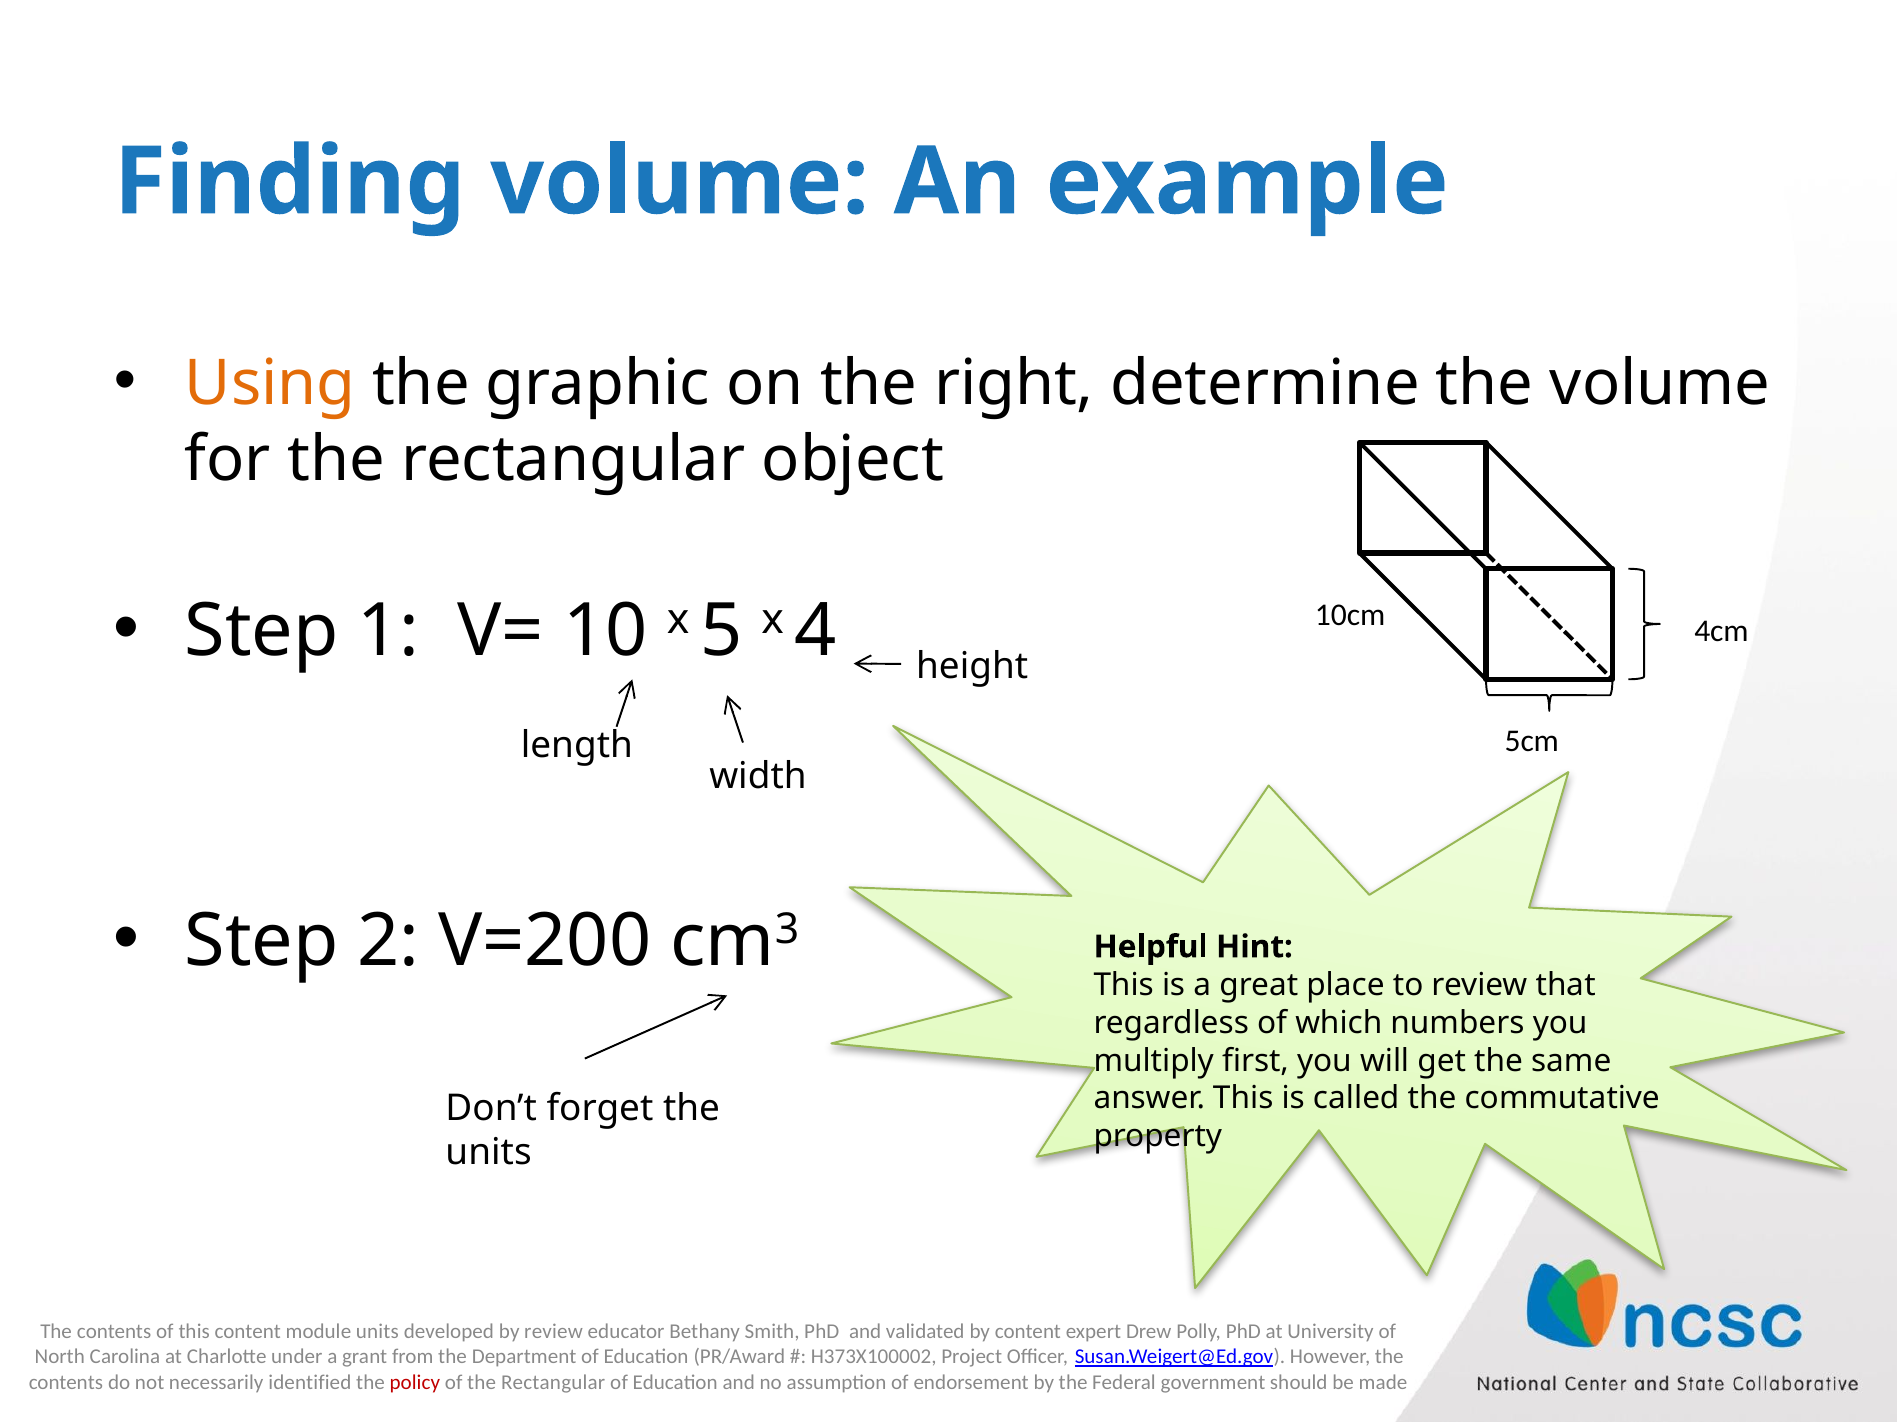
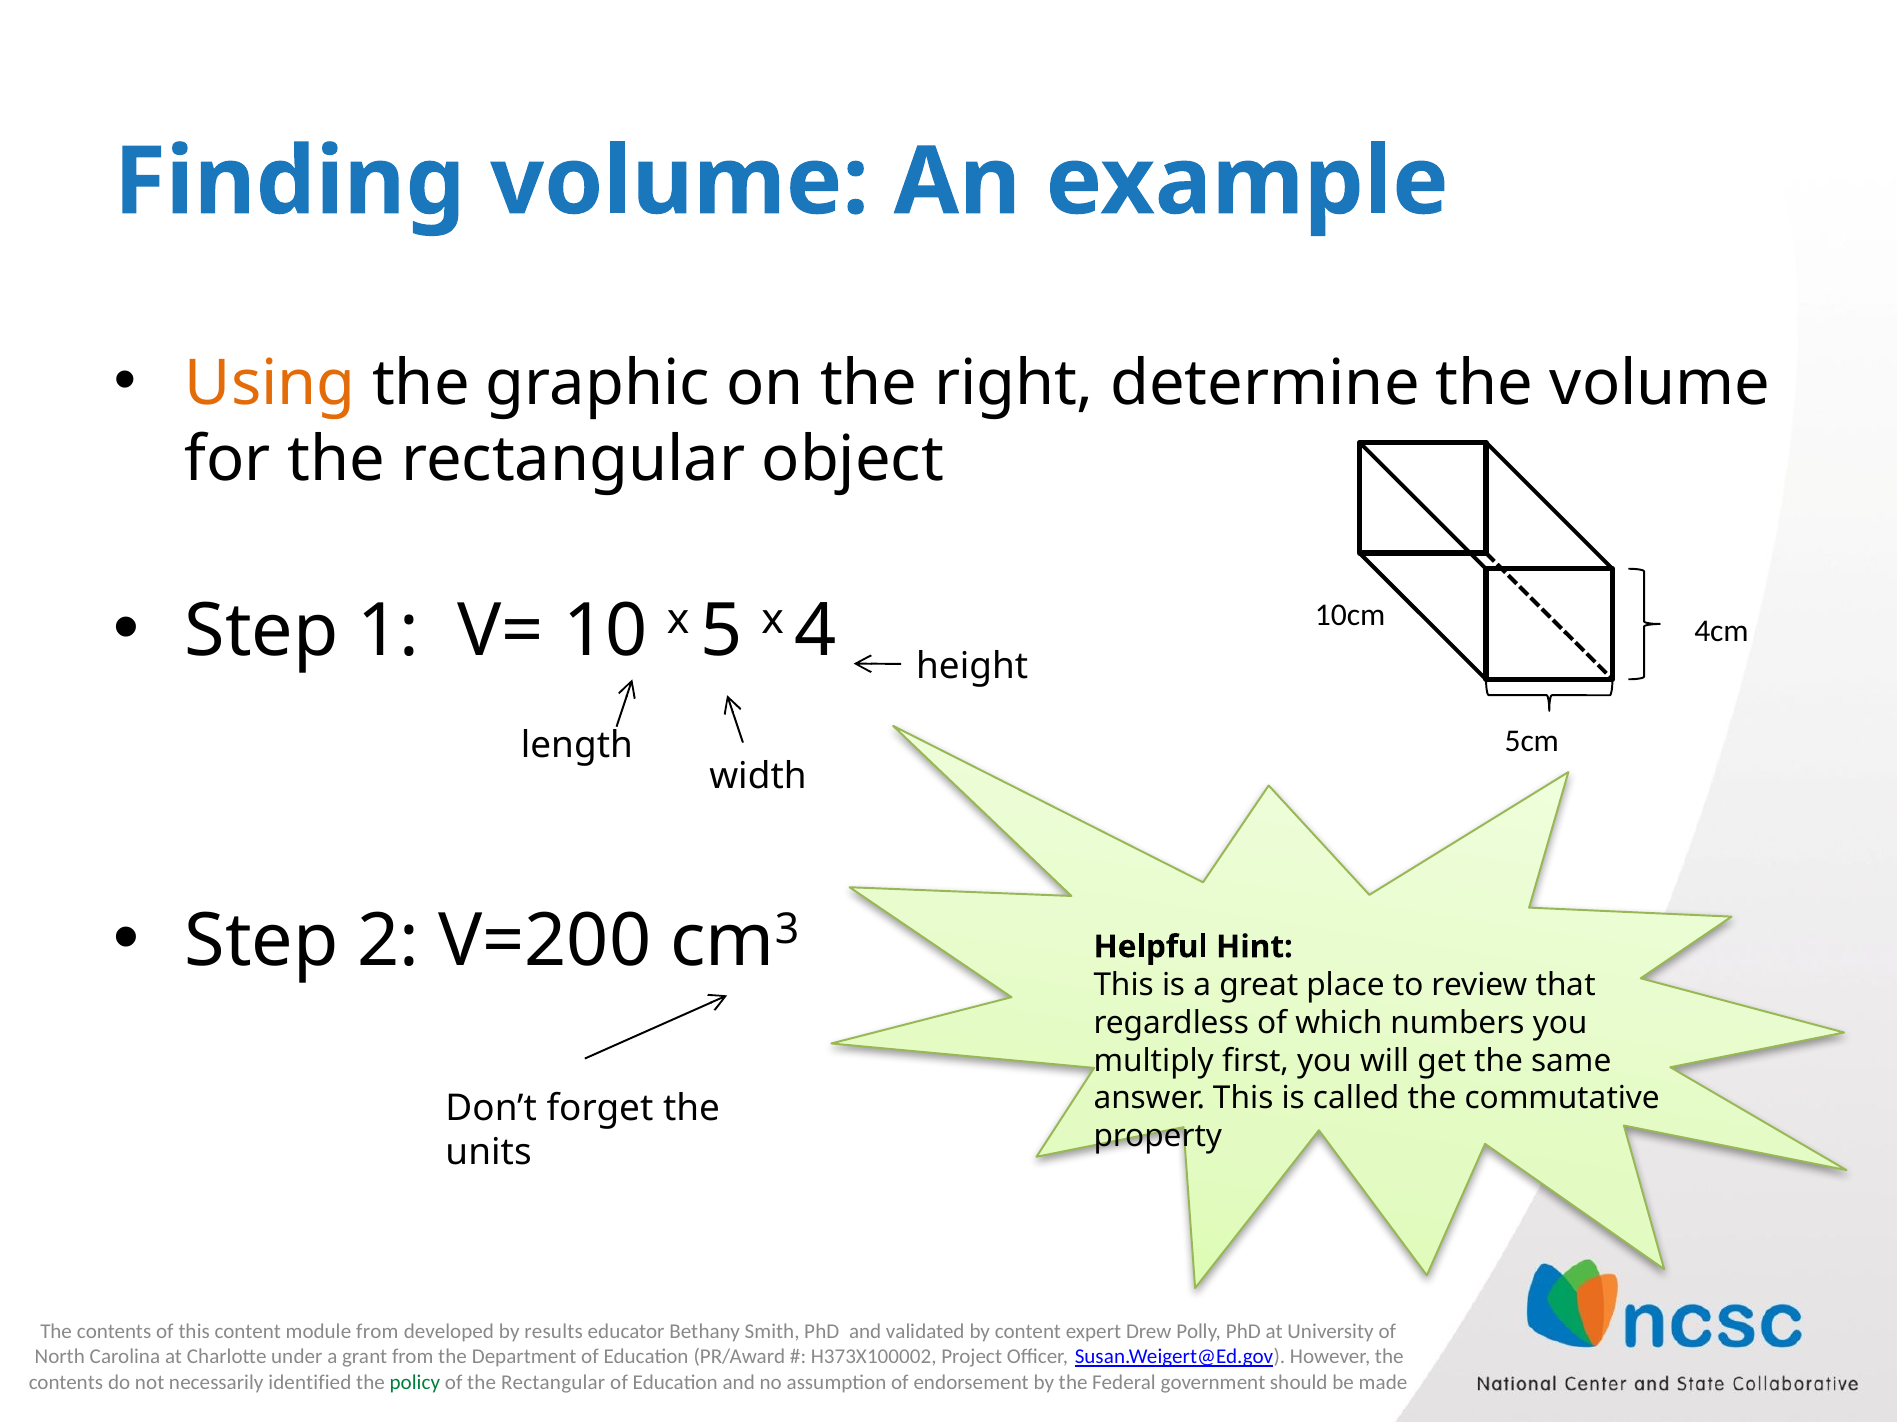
module units: units -> from
by review: review -> results
policy colour: red -> green
